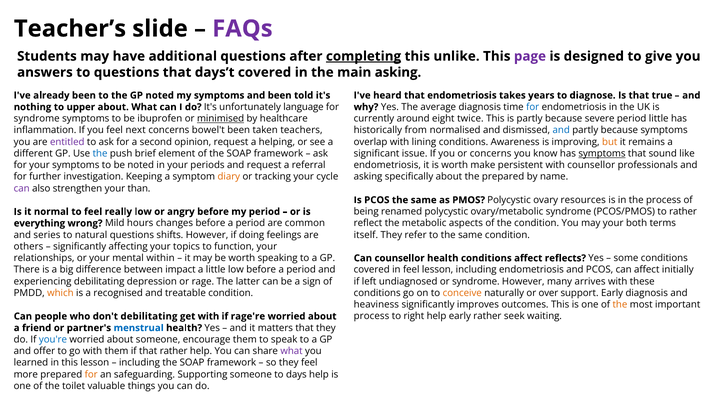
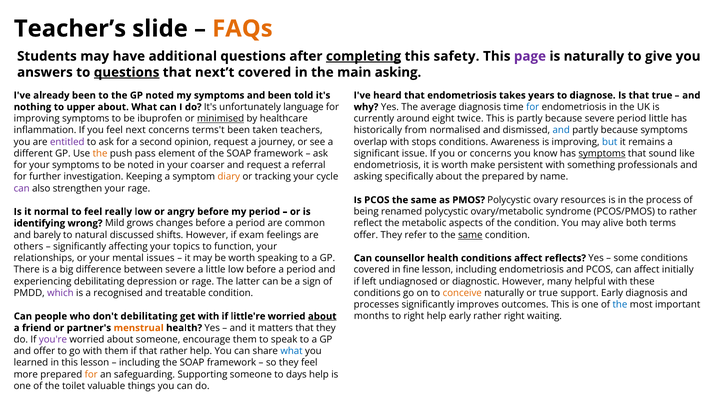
FAQs colour: purple -> orange
unlike: unlike -> safety
is designed: designed -> naturally
questions at (127, 72) underline: none -> present
days’t: days’t -> next’t
syndrome at (37, 119): syndrome -> improving
bowel't: bowel't -> terms't
helping: helping -> journey
lining: lining -> stops
but colour: orange -> blue
the at (100, 154) colour: blue -> orange
brief: brief -> pass
periods: periods -> coarser
with counsellor: counsellor -> something
your than: than -> rage
everything: everything -> identifying
hours: hours -> grows
may your: your -> alive
series: series -> barely
natural questions: questions -> discussed
doing: doing -> exam
itself at (366, 235): itself -> offer
same at (470, 235) underline: none -> present
within: within -> issues
between impact: impact -> severe
in feel: feel -> fine
or syndrome: syndrome -> diagnostic
arrives: arrives -> helpful
which colour: orange -> purple
or over: over -> true
heaviness: heaviness -> processes
the at (620, 305) colour: orange -> blue
rage're: rage're -> little're
about at (322, 316) underline: none -> present
process at (372, 316): process -> months
rather seek: seek -> right
menstrual colour: blue -> orange
you're colour: blue -> purple
what at (292, 351) colour: purple -> blue
